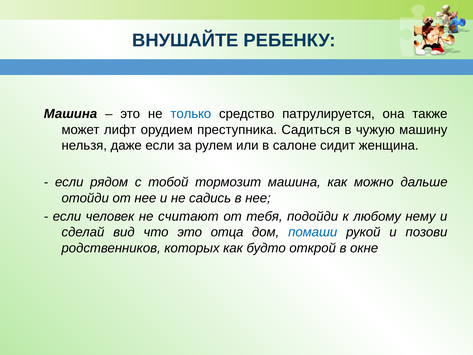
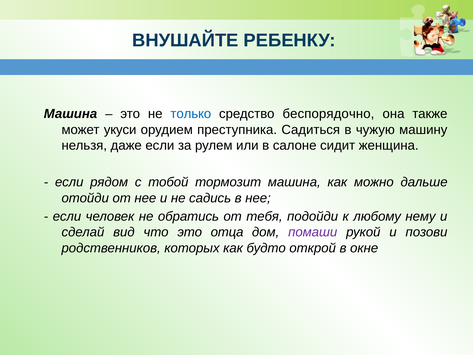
патрулируется: патрулируется -> беспорядочно
лифт: лифт -> укуси
считают: считают -> обратись
помаши colour: blue -> purple
